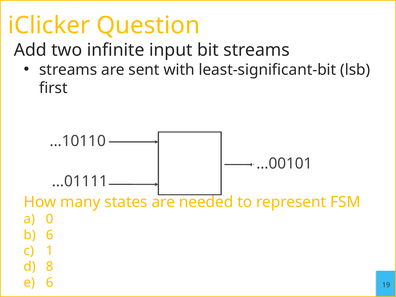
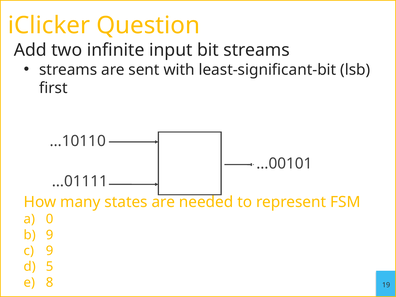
6 at (50, 235): 6 -> 9
1 at (50, 251): 1 -> 9
8: 8 -> 5
6 at (50, 282): 6 -> 8
